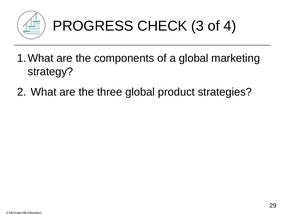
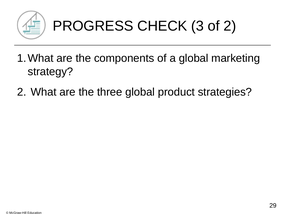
of 4: 4 -> 2
